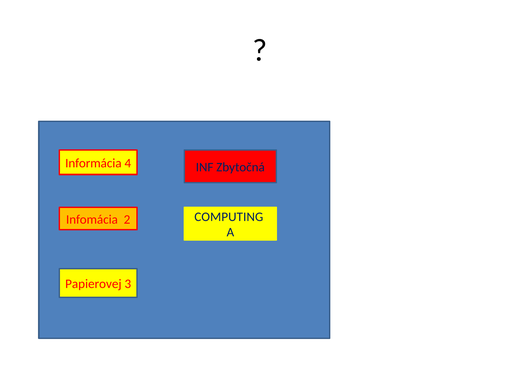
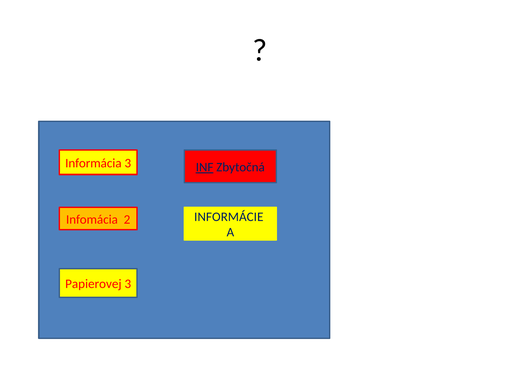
Informácia 4: 4 -> 3
INF underline: none -> present
COMPUTING: COMPUTING -> INFORMÁCIE
